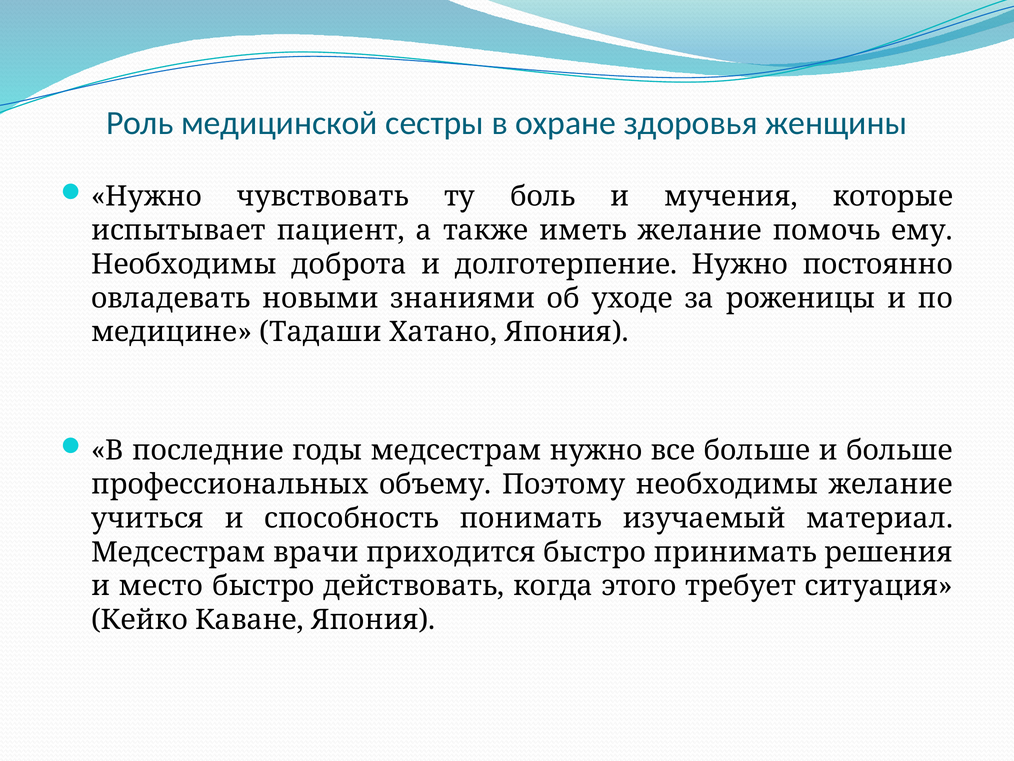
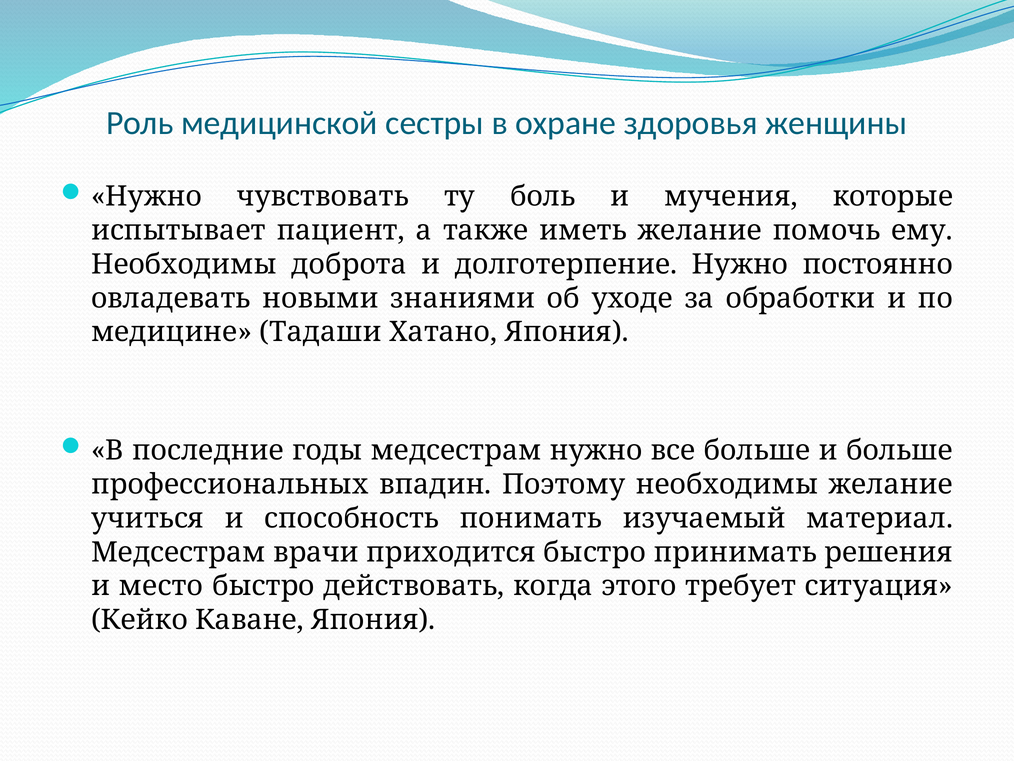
роженицы: роженицы -> обработки
объему: объему -> впадин
